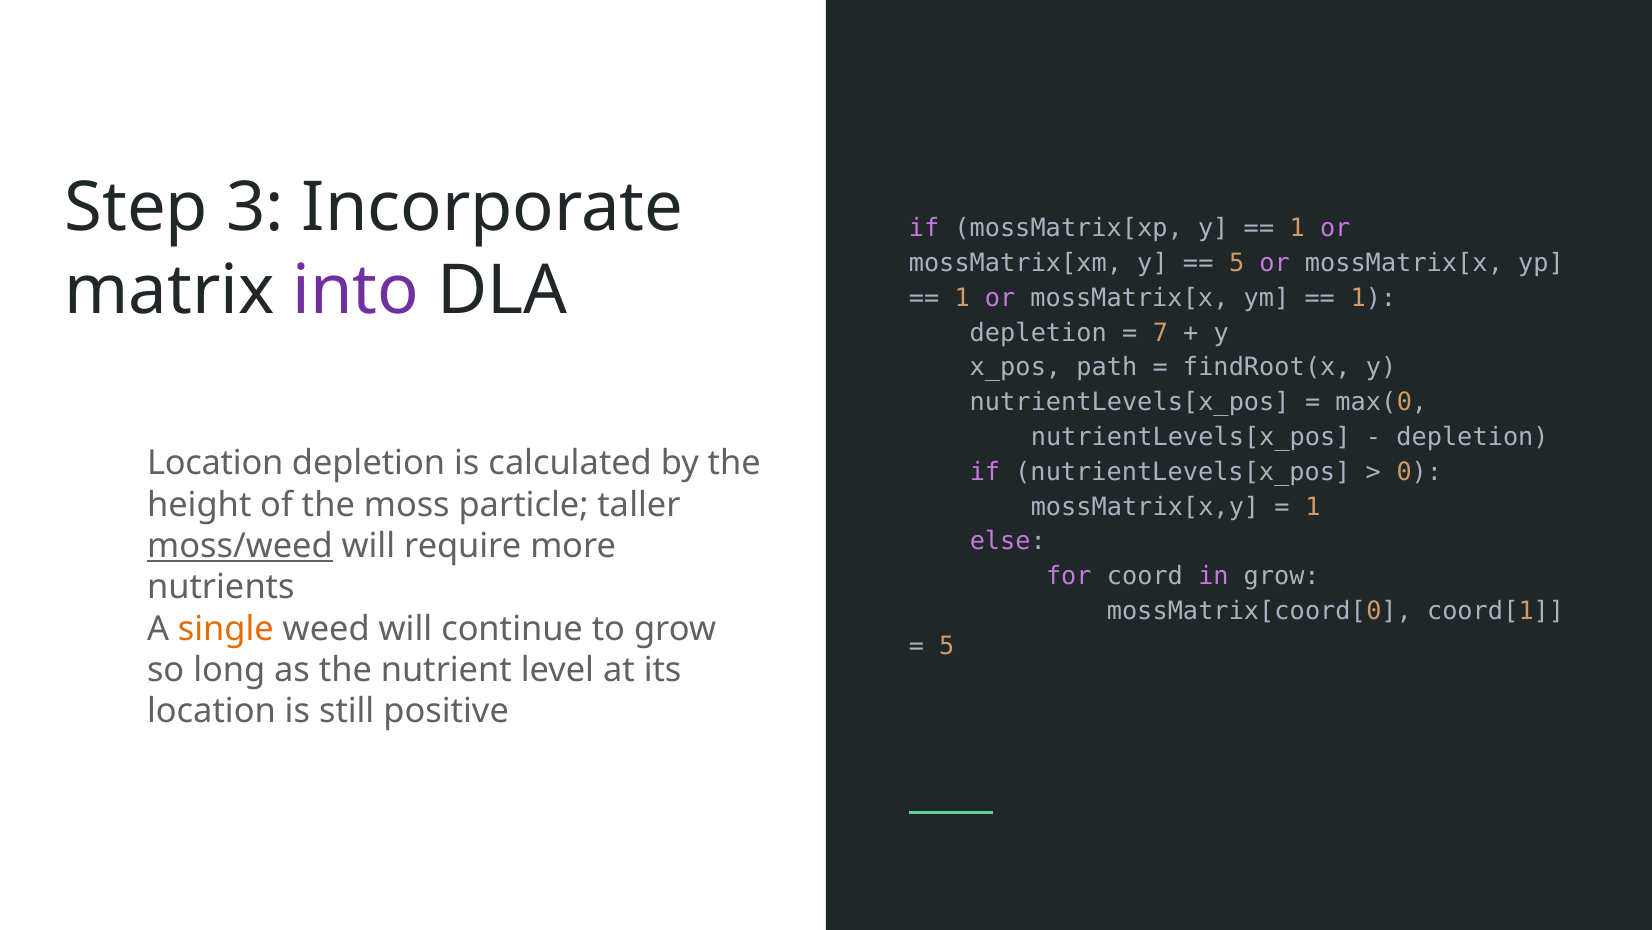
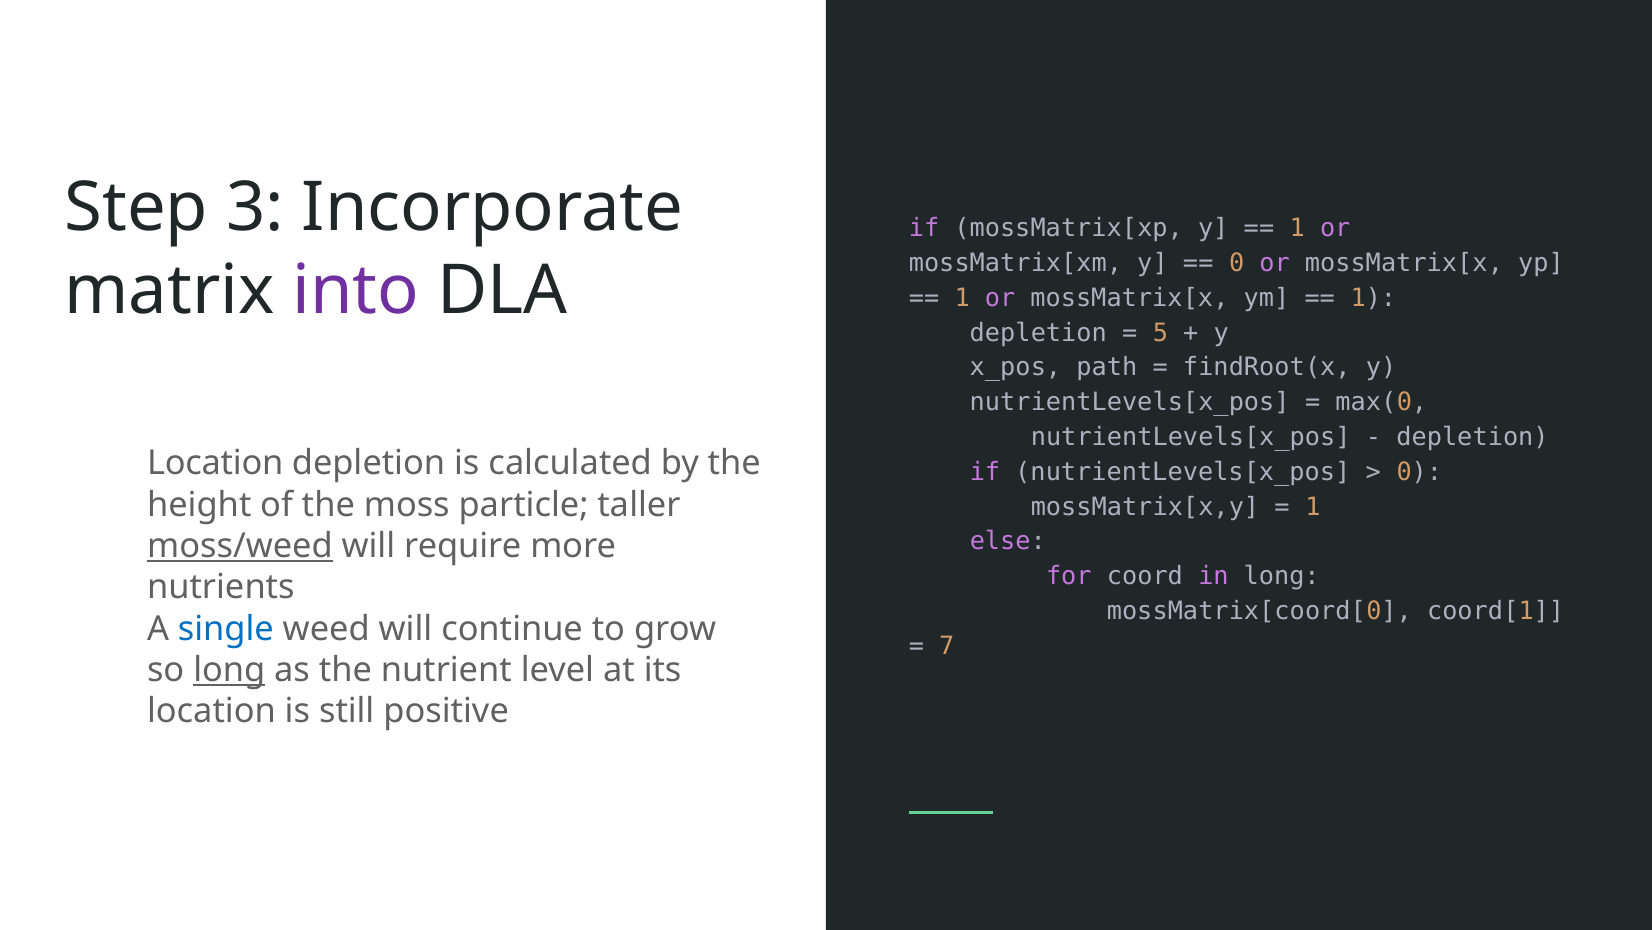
5 at (1237, 263): 5 -> 0
7: 7 -> 5
in grow: grow -> long
single colour: orange -> blue
5 at (947, 646): 5 -> 7
long at (229, 670) underline: none -> present
